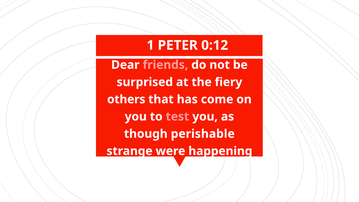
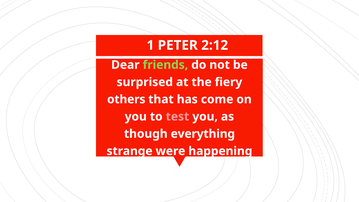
0:12: 0:12 -> 2:12
friends colour: pink -> light green
perishable: perishable -> everything
